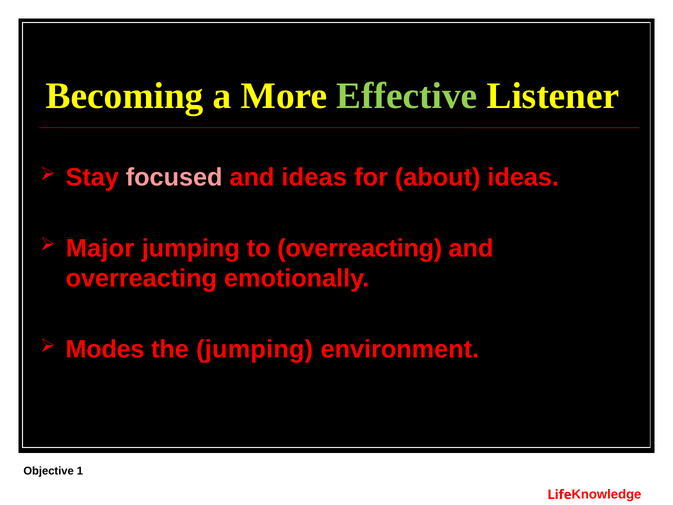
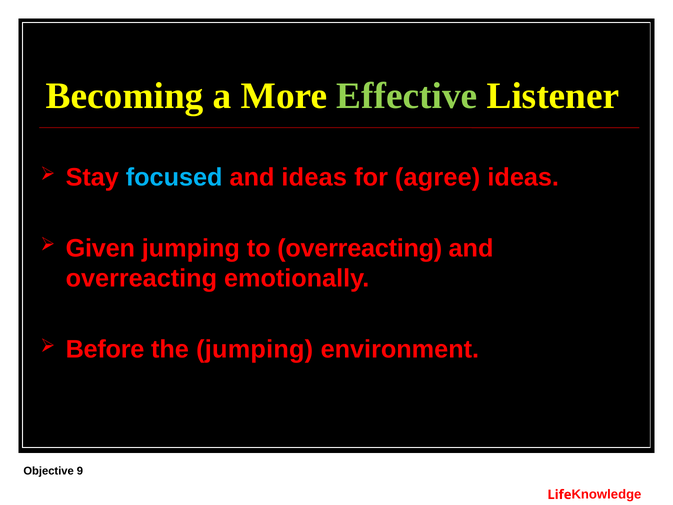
focused colour: pink -> light blue
about: about -> agree
Major: Major -> Given
Modes: Modes -> Before
1: 1 -> 9
